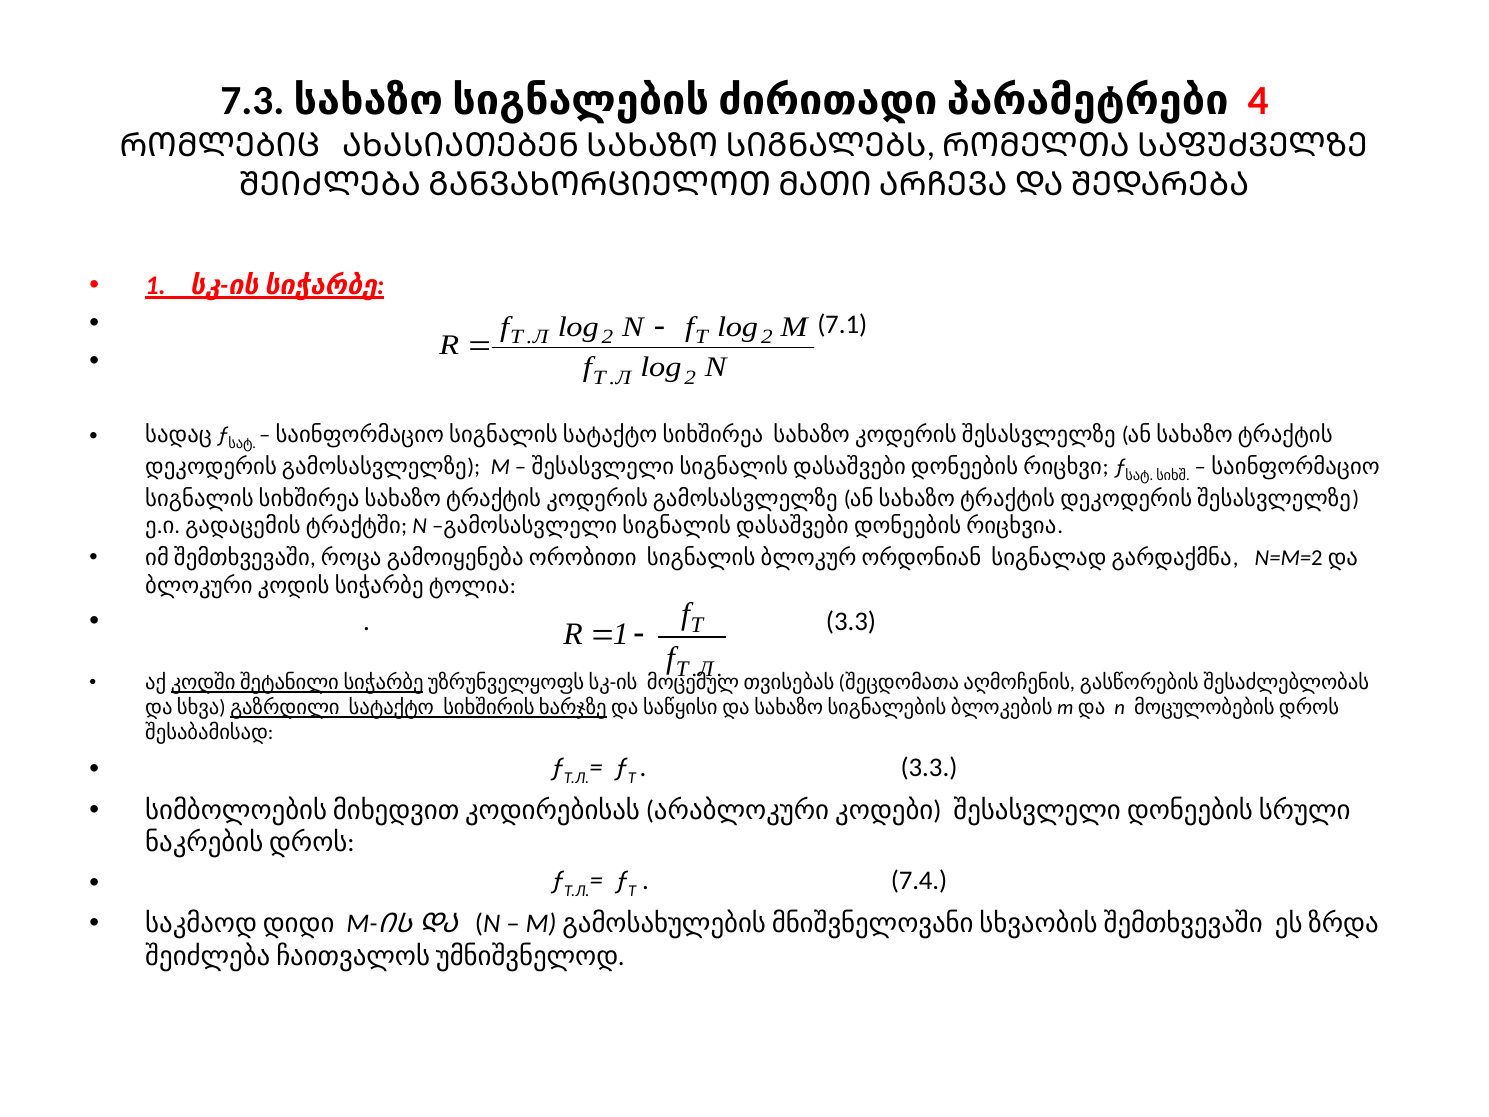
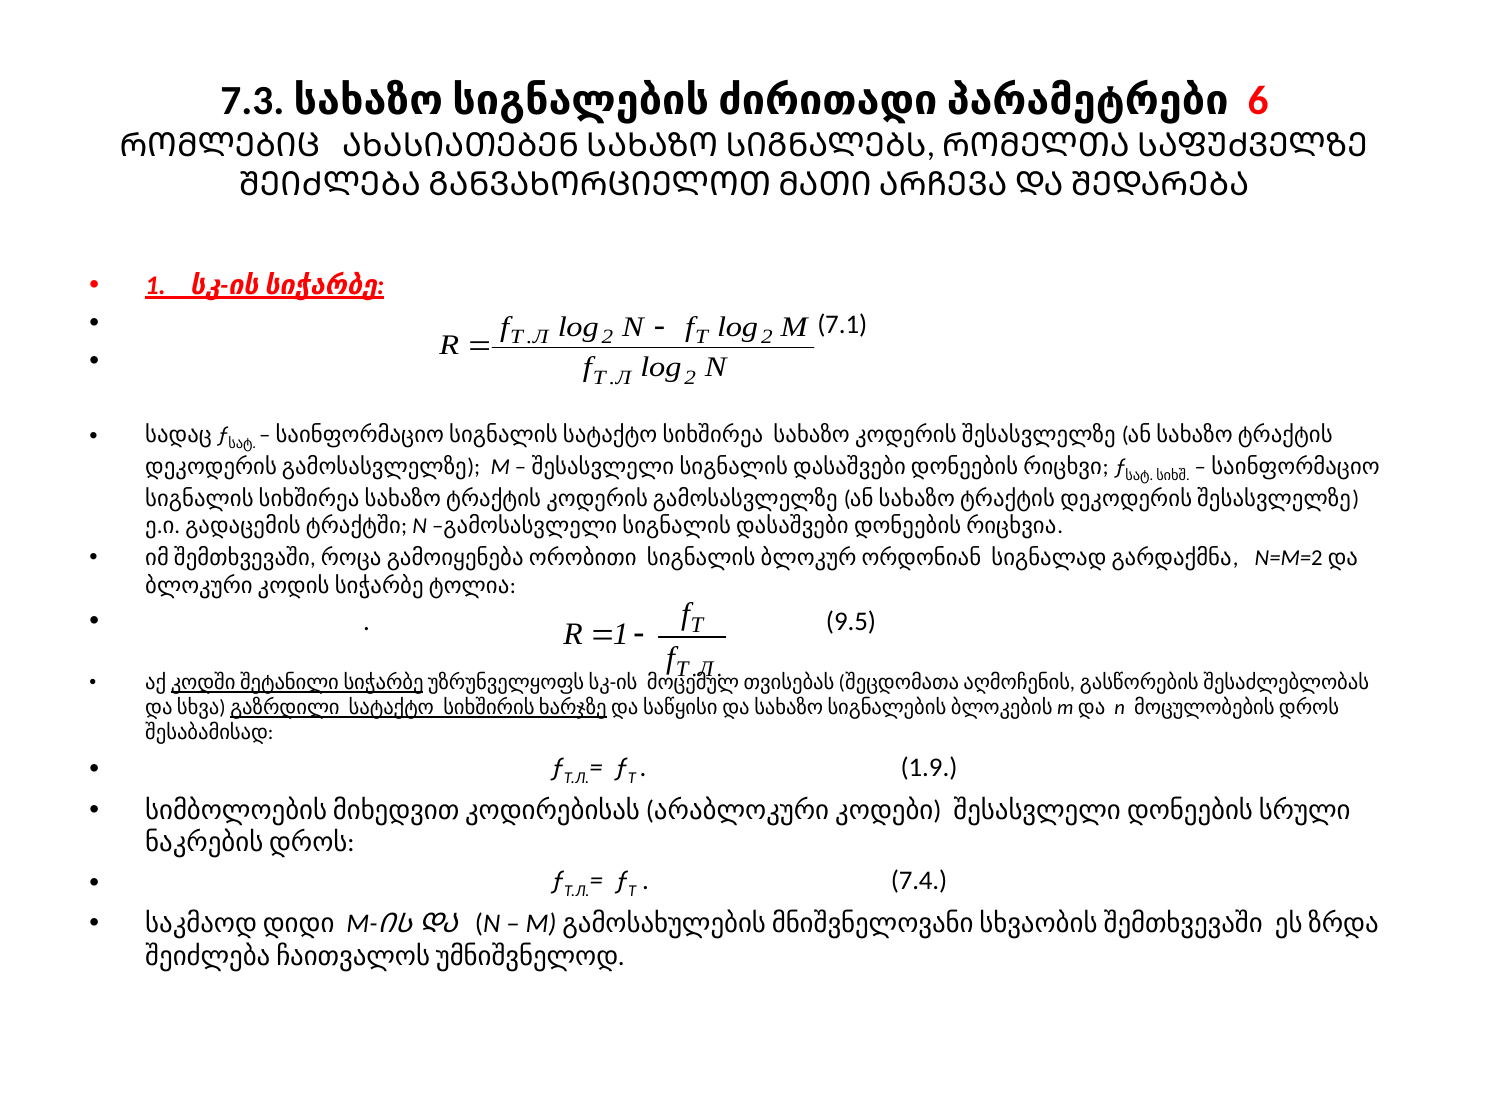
4: 4 -> 6
3.3 at (851, 621): 3.3 -> 9.5
3.3 at (929, 767): 3.3 -> 1.9
